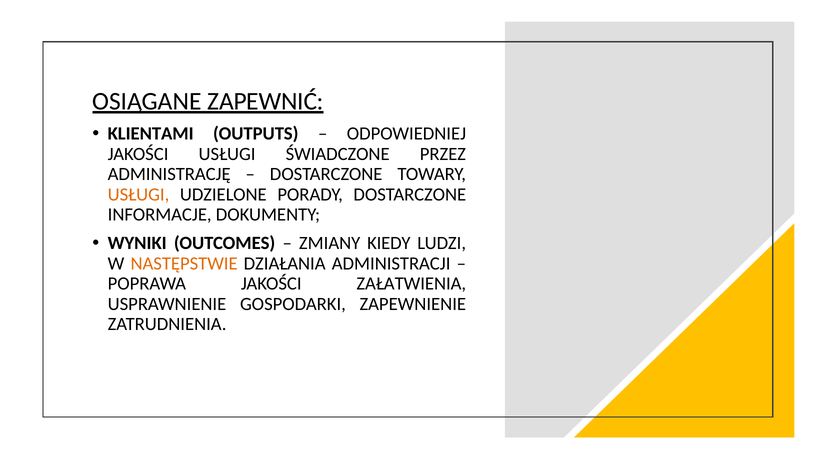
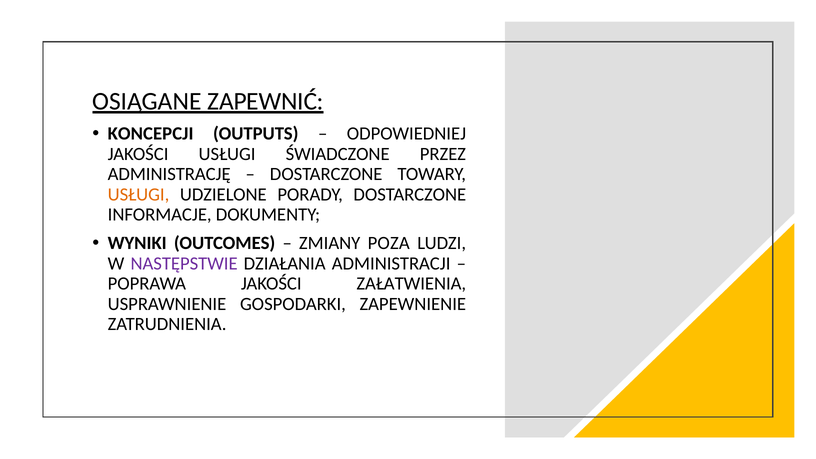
KLIENTAMI: KLIENTAMI -> KONCEPCJI
KIEDY: KIEDY -> POZA
NASTĘPSTWIE colour: orange -> purple
